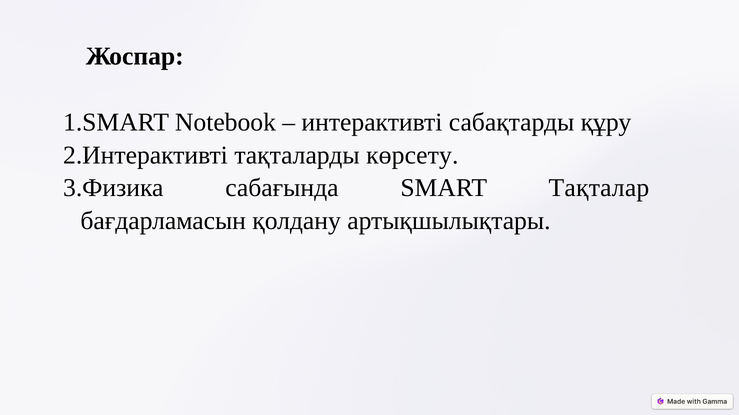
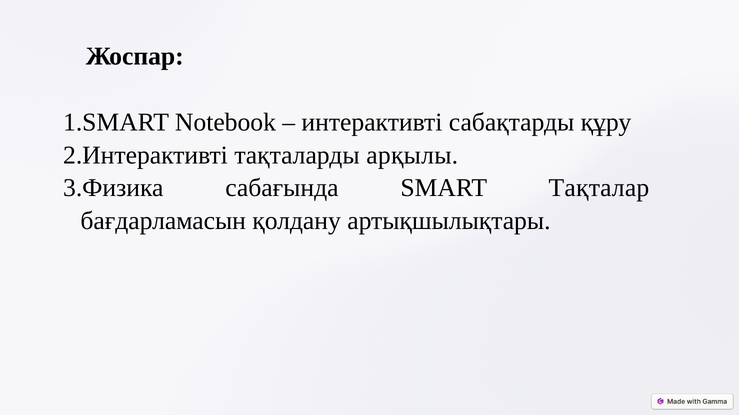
көрсету: көрсету -> арқылы
